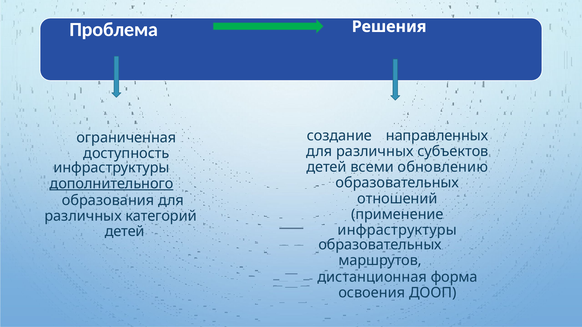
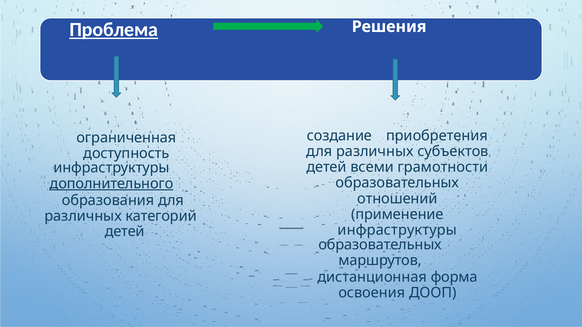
Проблема underline: none -> present
направленных: направленных -> приобретения
обновлению: обновлению -> грамотности
